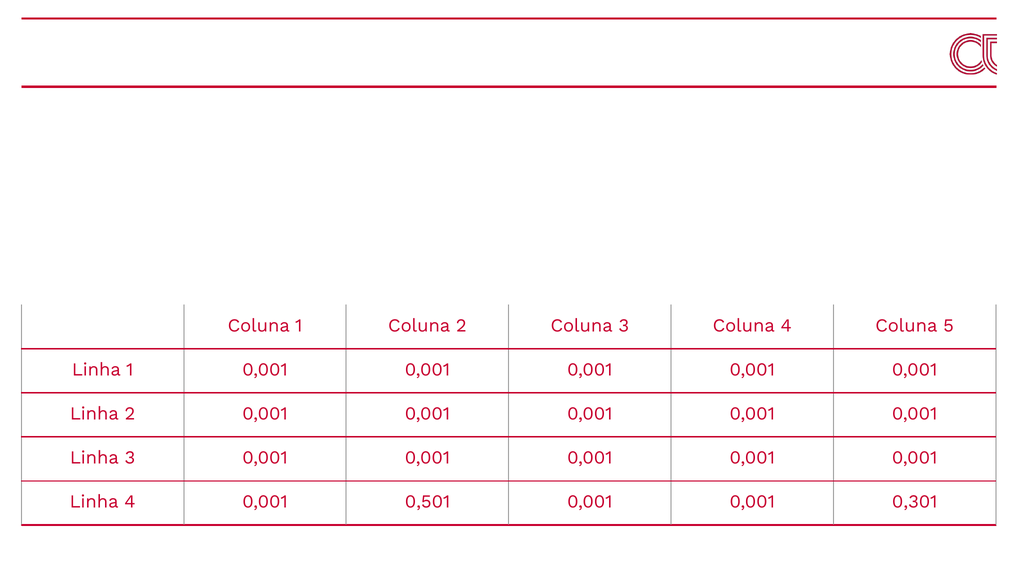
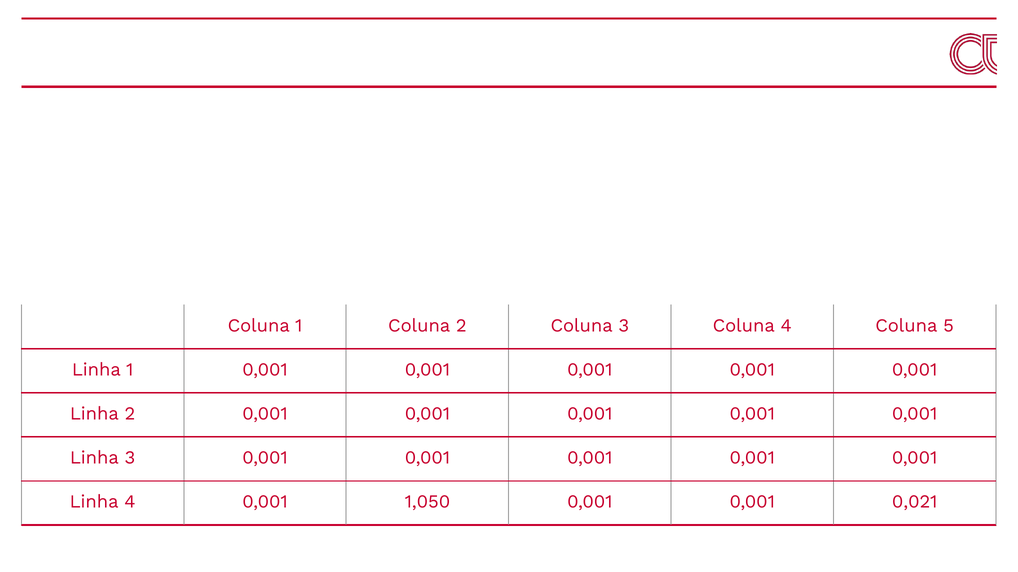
0,501: 0,501 -> 1,050
0,301: 0,301 -> 0,021
